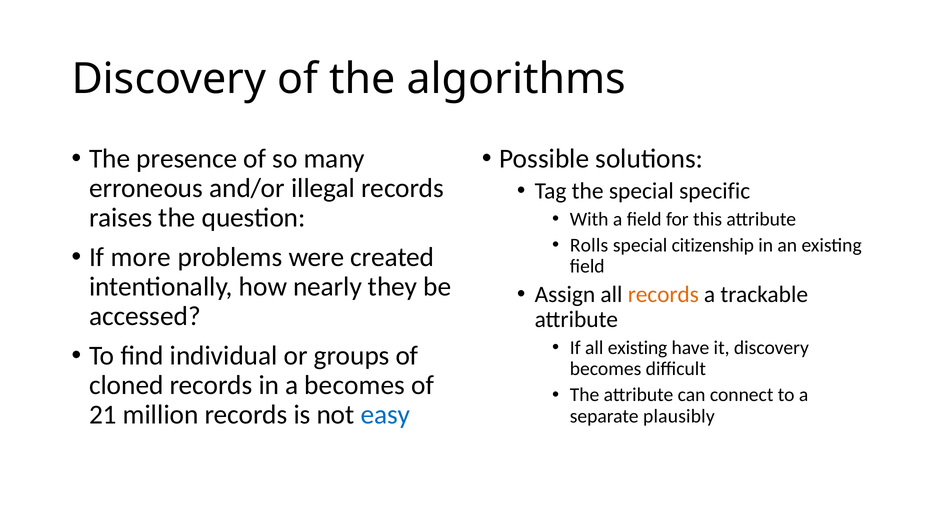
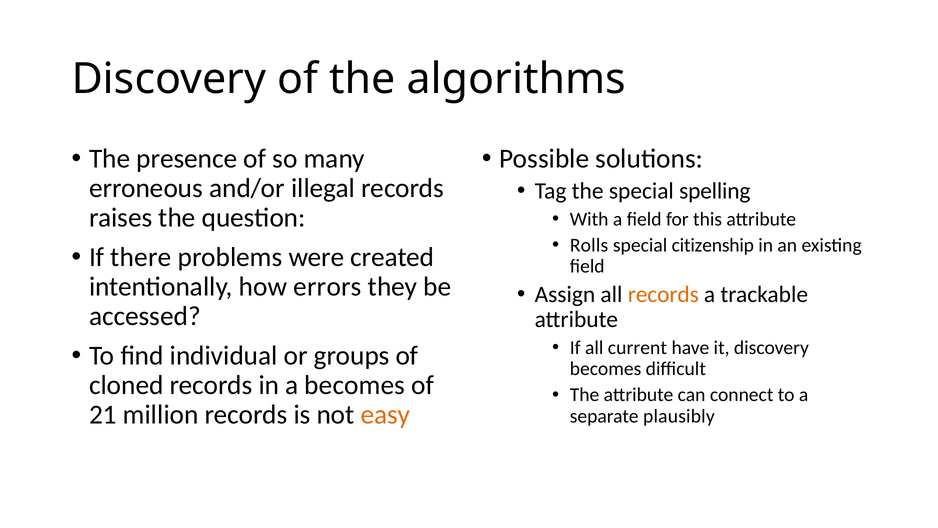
specific: specific -> spelling
more: more -> there
nearly: nearly -> errors
all existing: existing -> current
easy colour: blue -> orange
